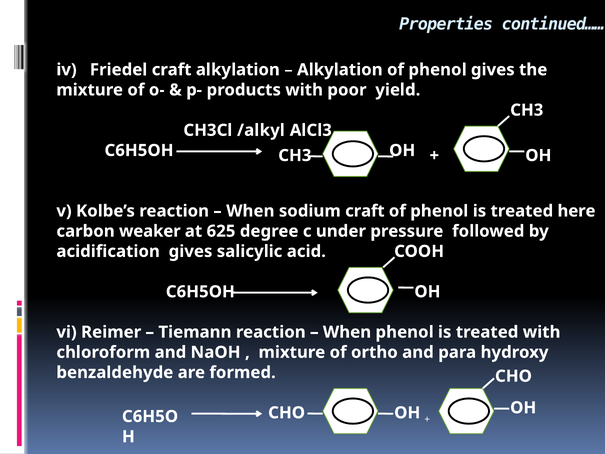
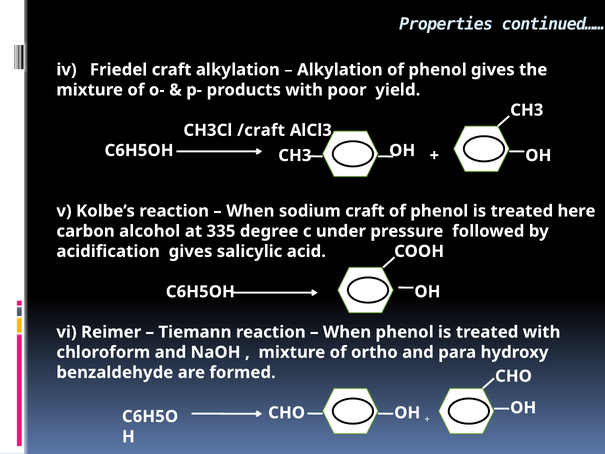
/alkyl: /alkyl -> /craft
weaker: weaker -> alcohol
625: 625 -> 335
